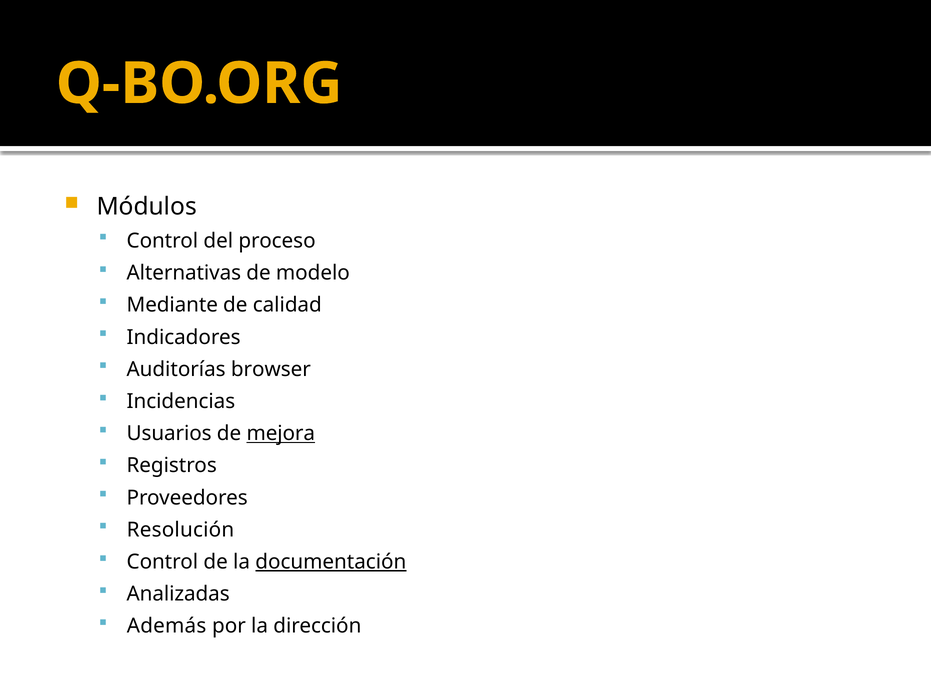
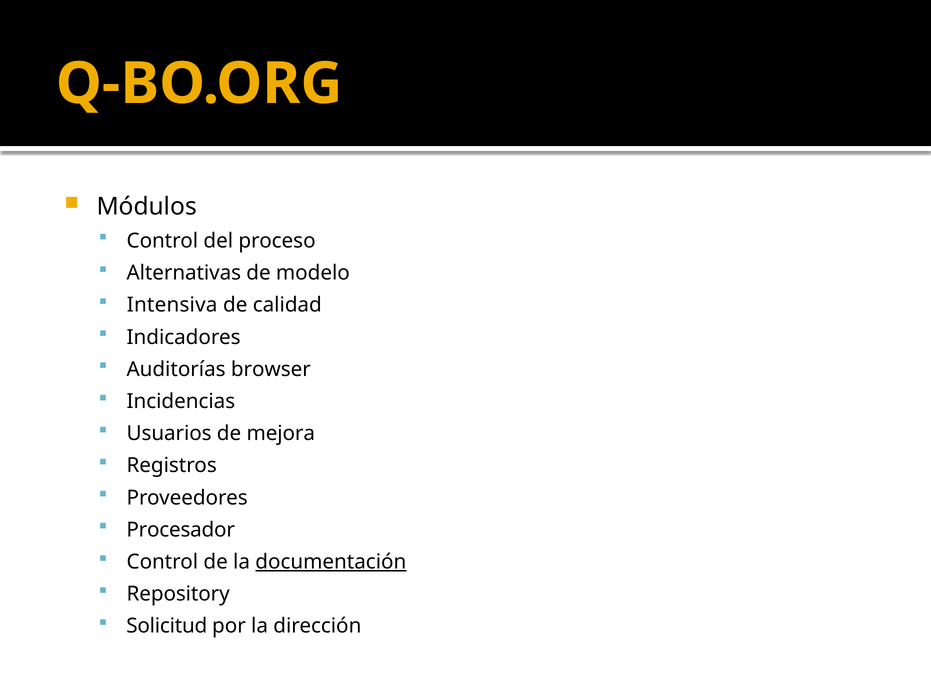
Mediante: Mediante -> Intensiva
mejora underline: present -> none
Resolución: Resolución -> Procesador
Analizadas: Analizadas -> Repository
Además: Además -> Solicitud
